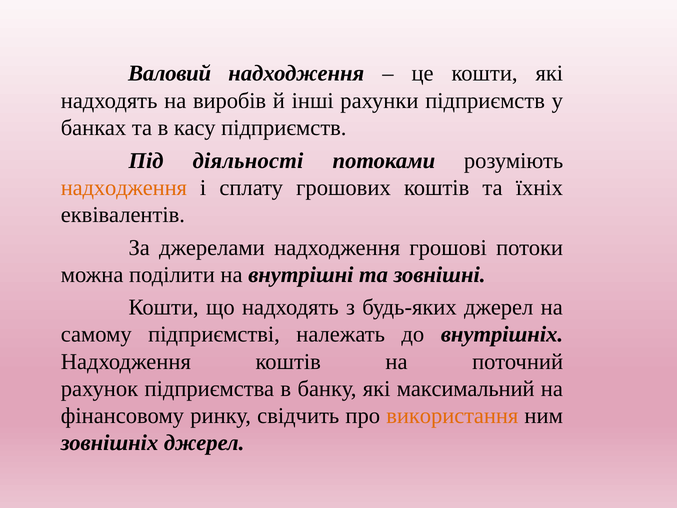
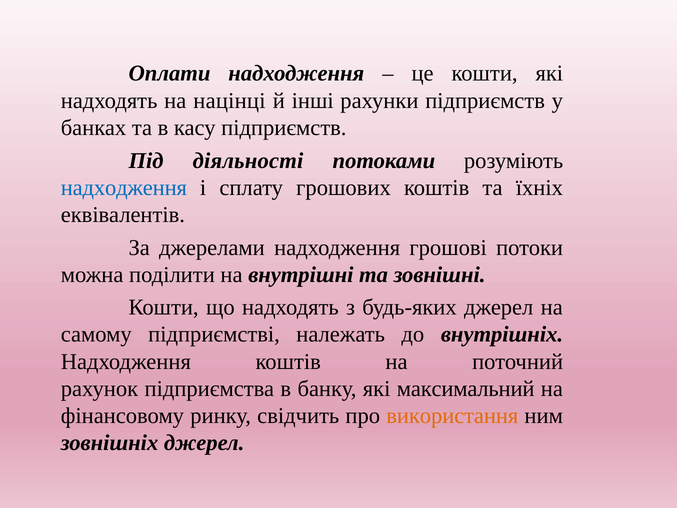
Валовий: Валовий -> Оплати
виробів: виробів -> націнці
надходження at (124, 188) colour: orange -> blue
